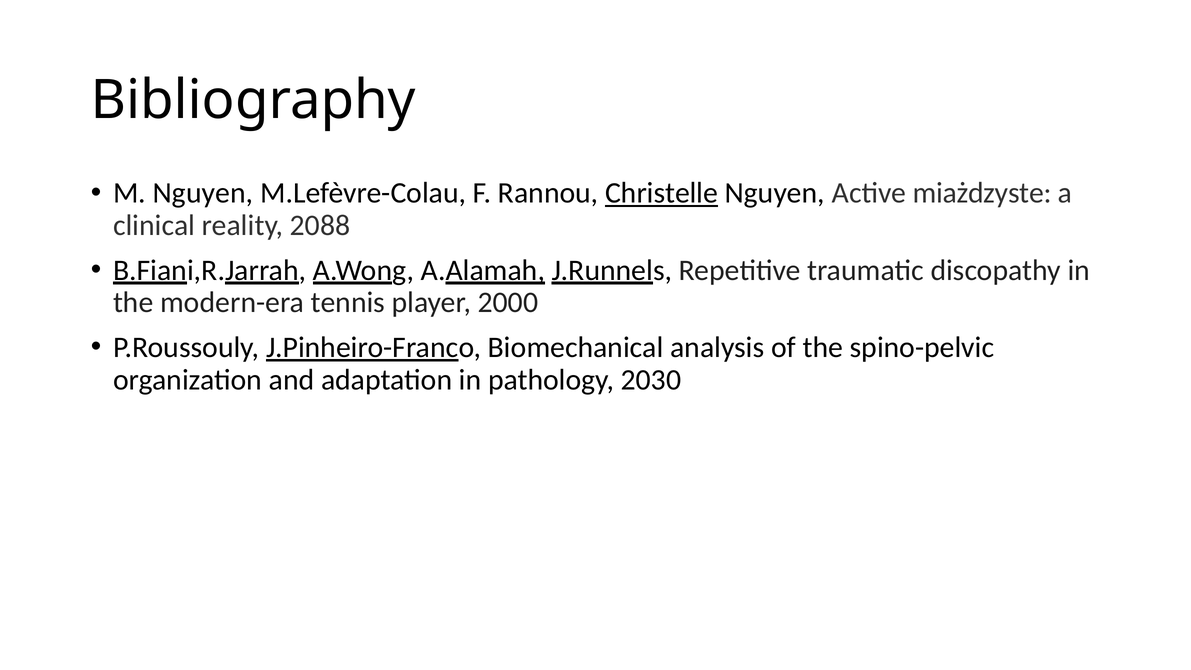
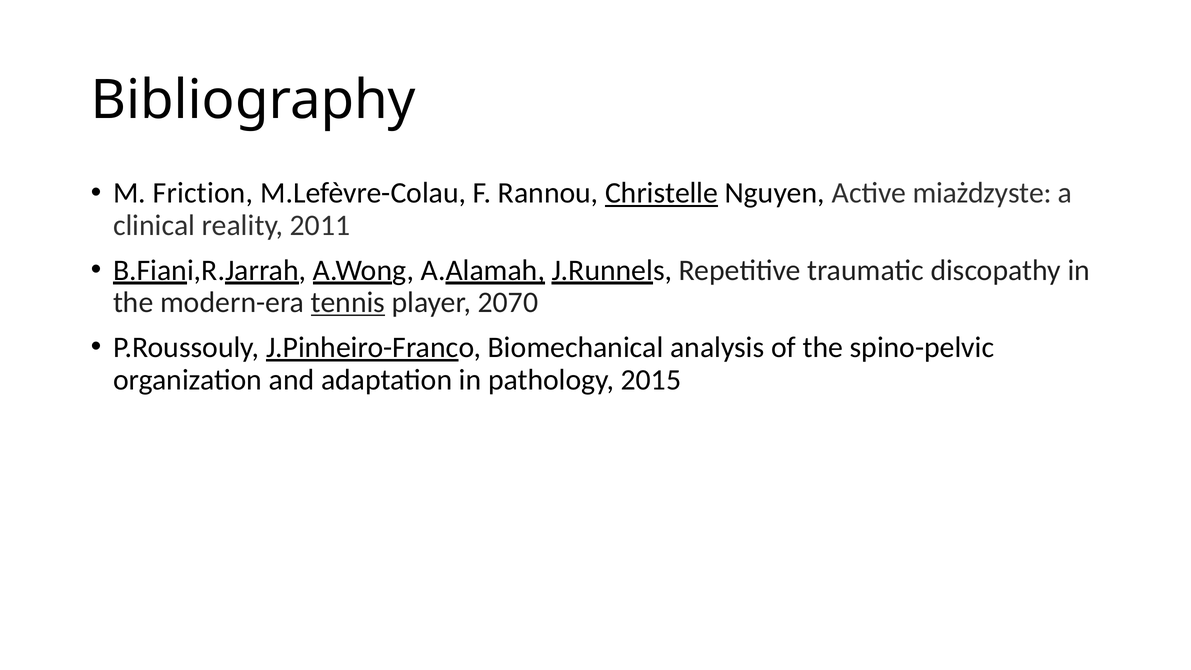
M Nguyen: Nguyen -> Friction
2088: 2088 -> 2011
tennis underline: none -> present
2000: 2000 -> 2070
2030: 2030 -> 2015
